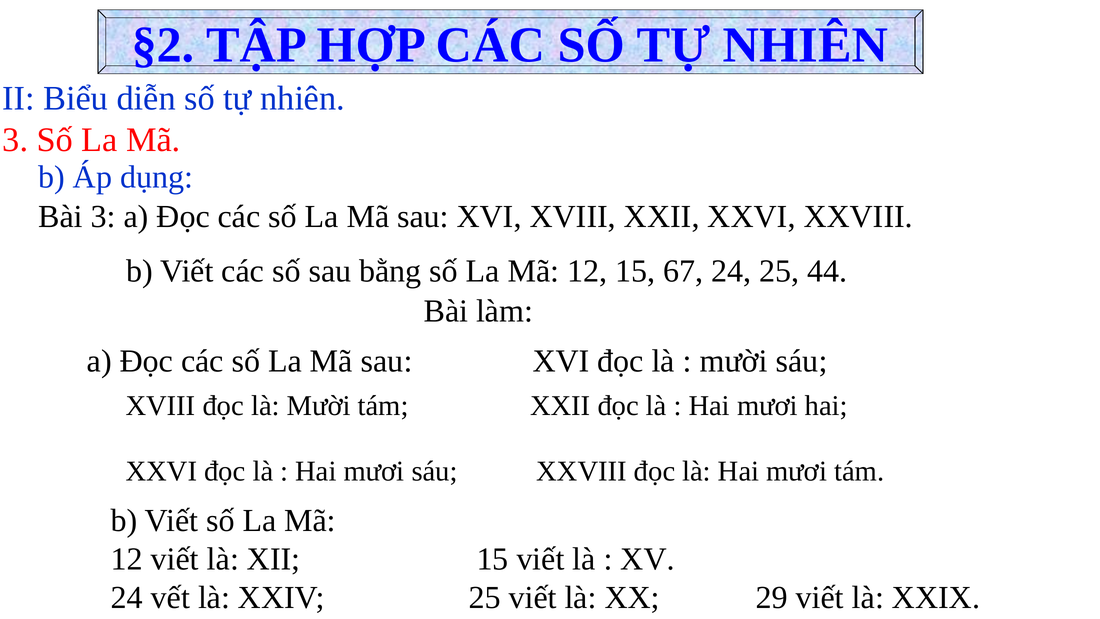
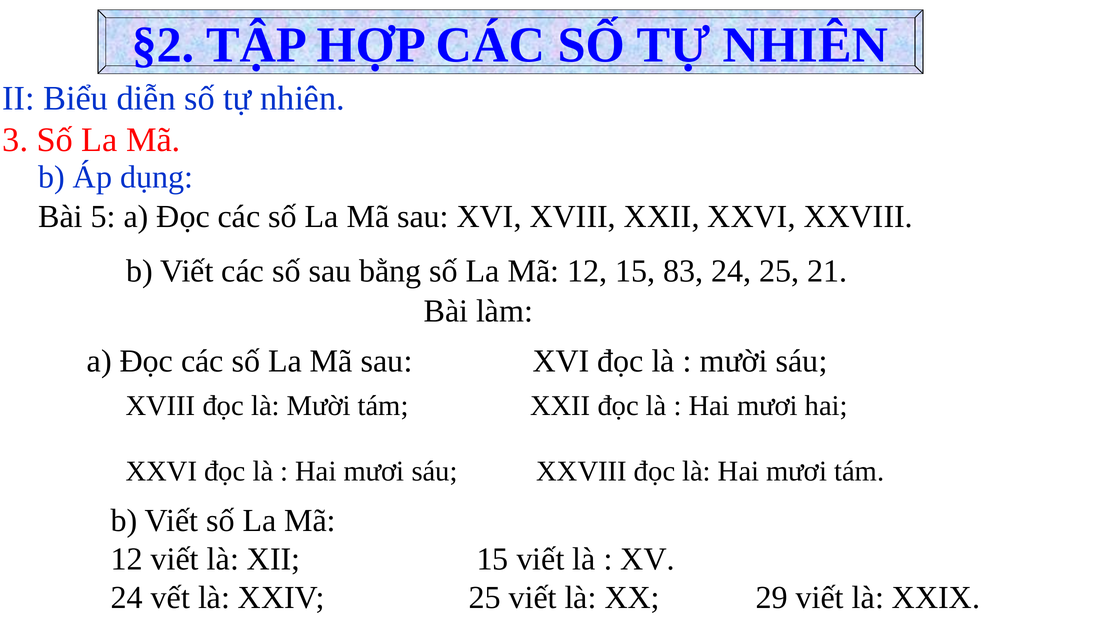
Bài 3: 3 -> 5
67: 67 -> 83
44: 44 -> 21
